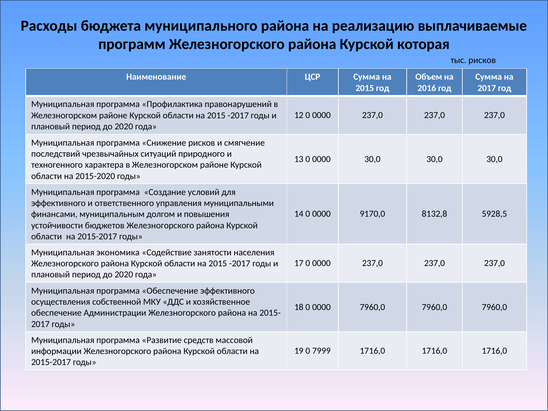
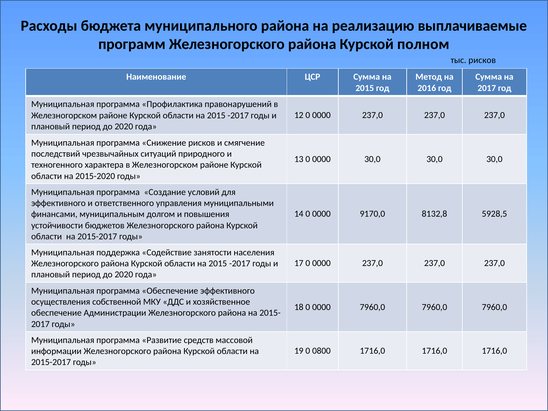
которая: которая -> полном
Объем: Объем -> Метод
экономика: экономика -> поддержка
7999: 7999 -> 0800
